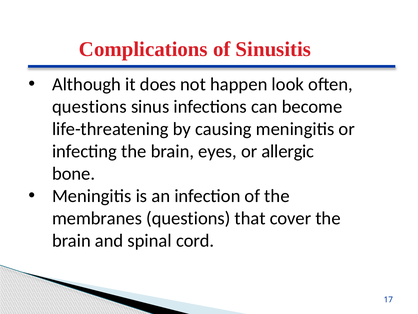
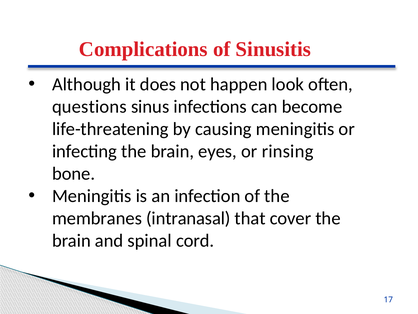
allergic: allergic -> rinsing
membranes questions: questions -> intranasal
